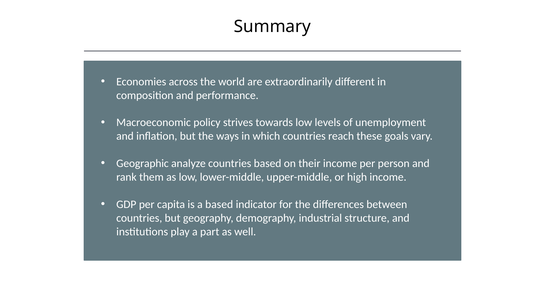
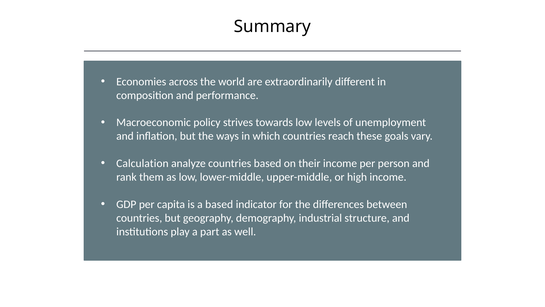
Geographic: Geographic -> Calculation
